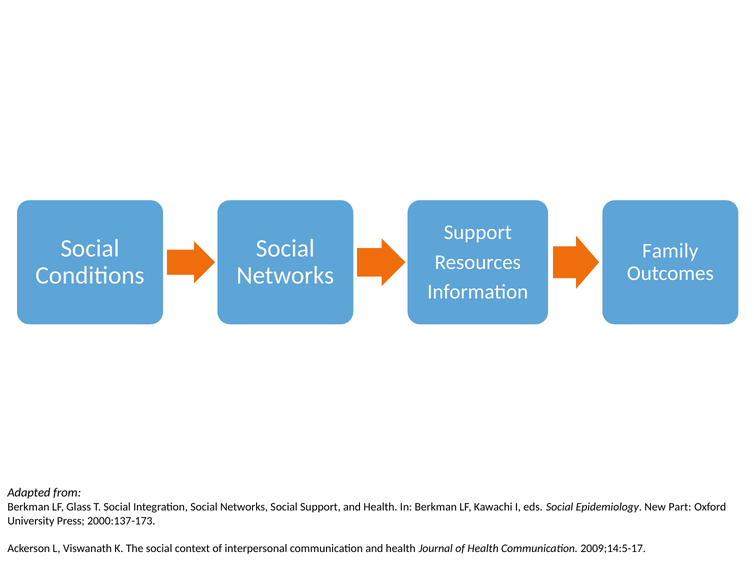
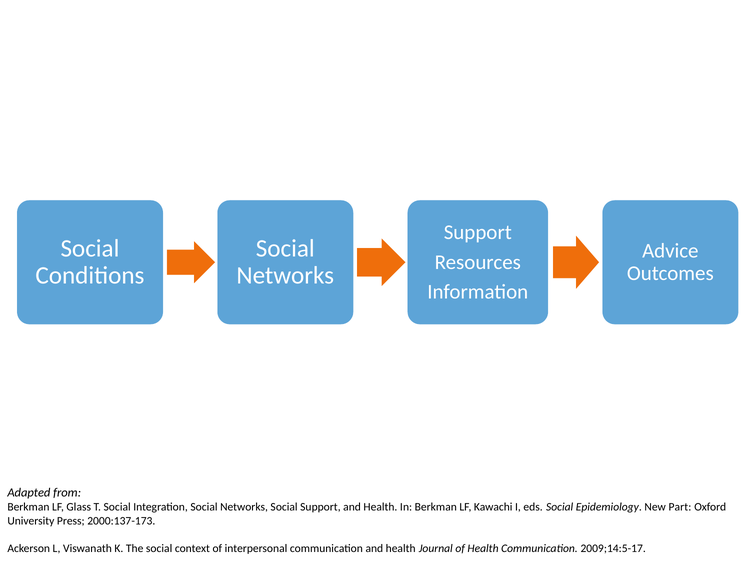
Family: Family -> Advice
